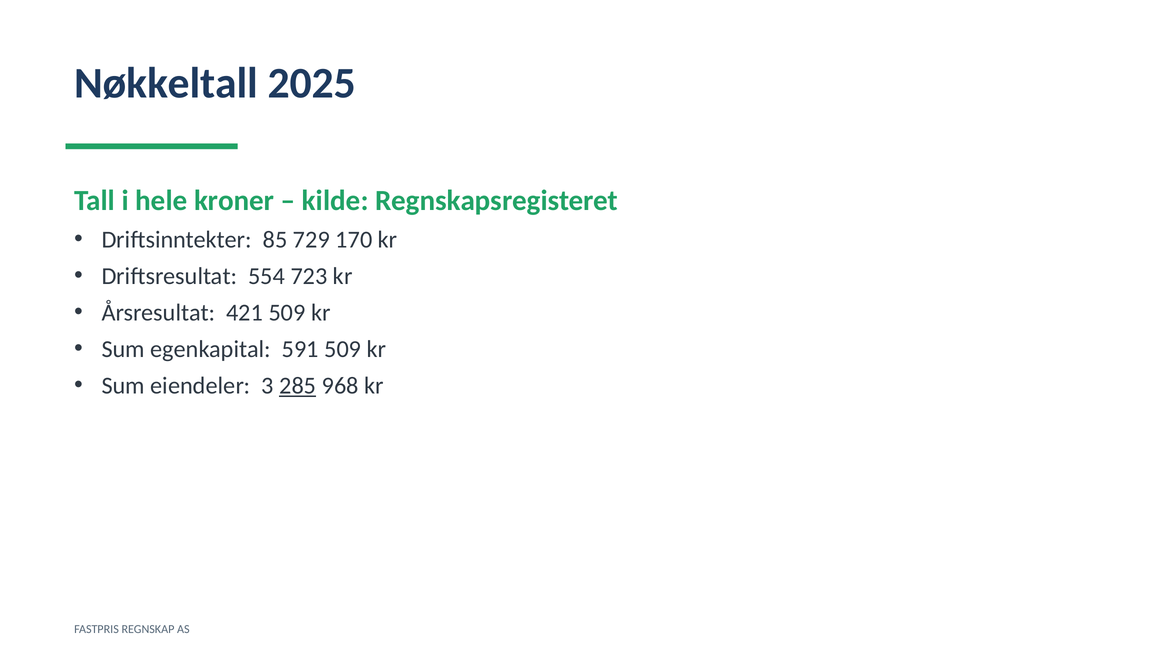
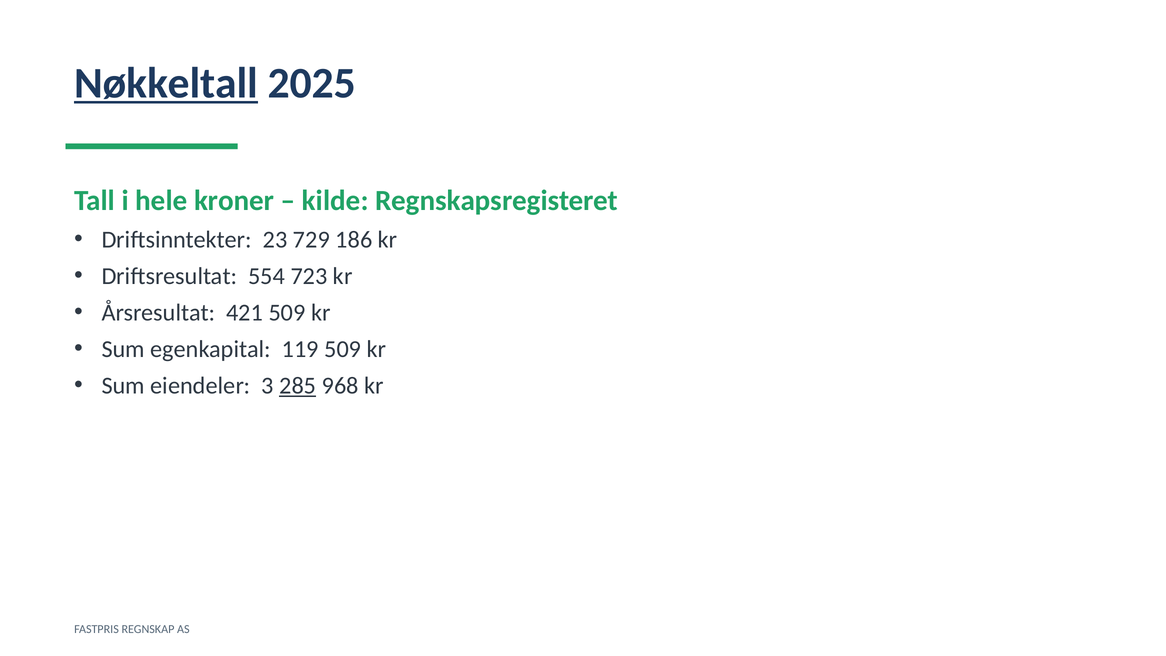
Nøkkeltall underline: none -> present
85: 85 -> 23
170: 170 -> 186
591: 591 -> 119
